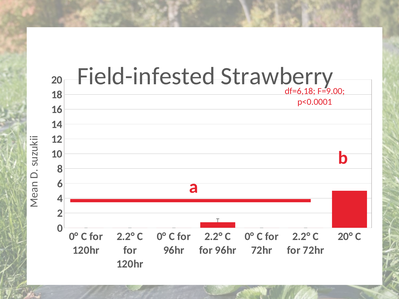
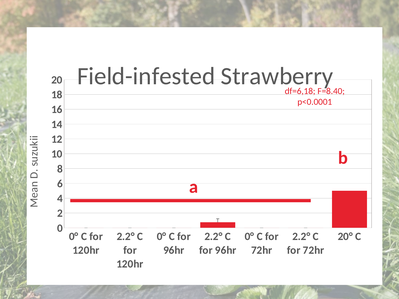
F=9.00: F=9.00 -> F=8.40
